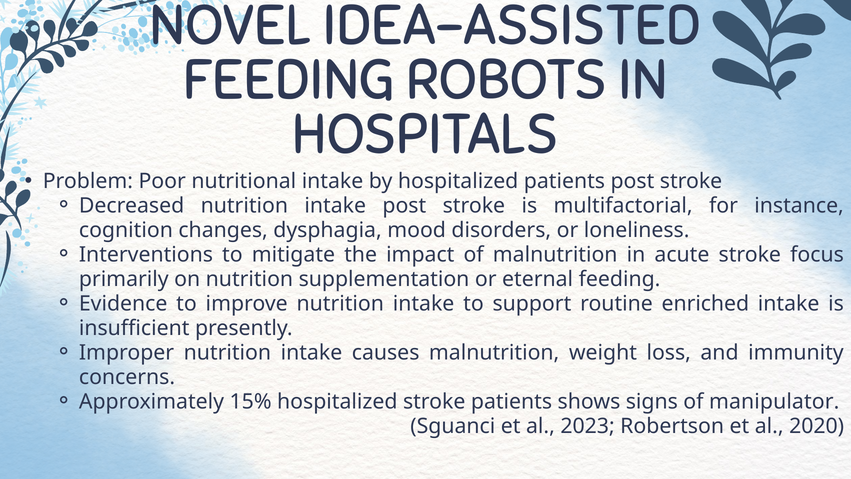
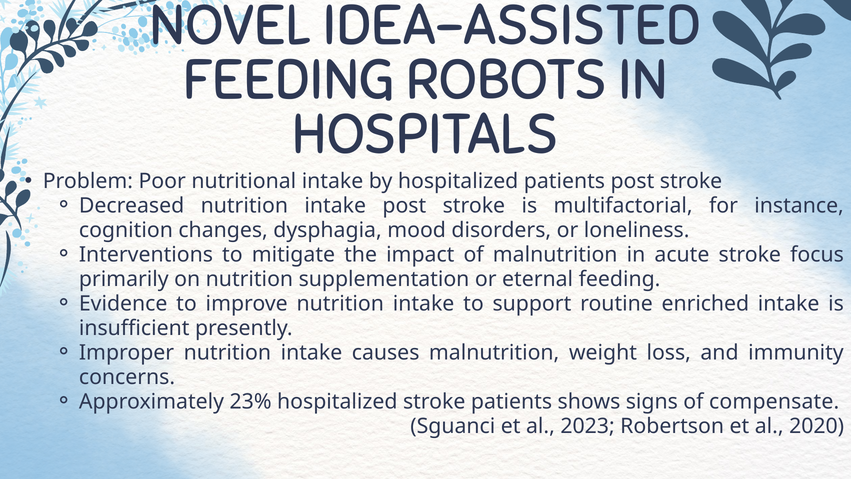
15%: 15% -> 23%
manipulator: manipulator -> compensate
